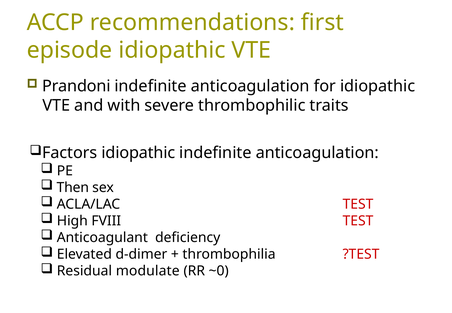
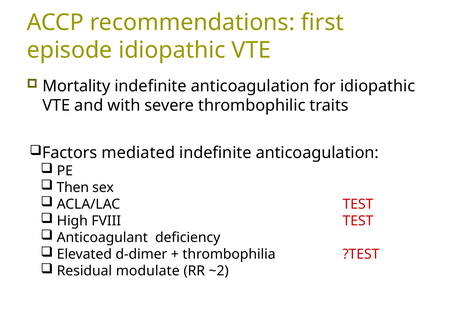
Prandoni: Prandoni -> Mortality
Factors idiopathic: idiopathic -> mediated
~0: ~0 -> ~2
